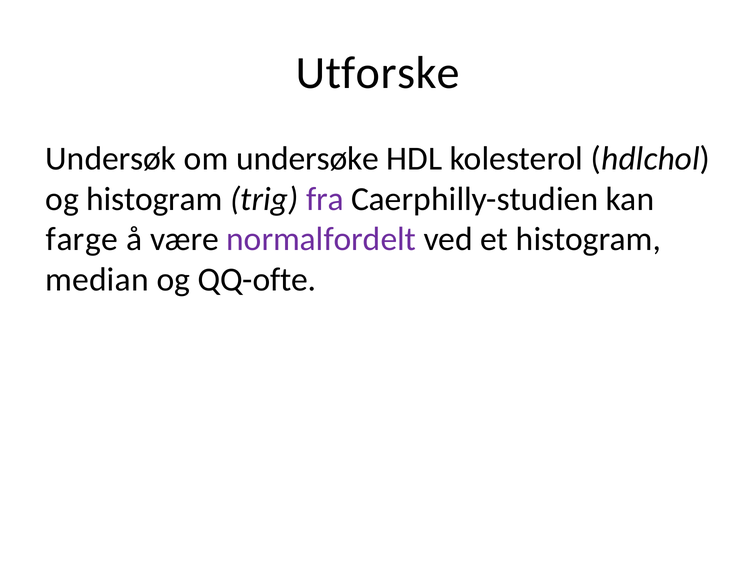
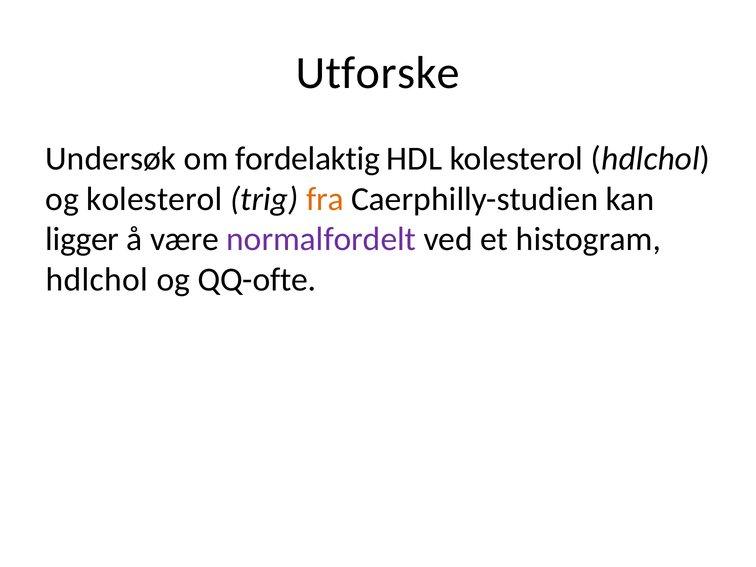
undersøke: undersøke -> fordelaktig
og histogram: histogram -> kolesterol
fra colour: purple -> orange
farge: farge -> ligger
median at (97, 280): median -> hdlchol
